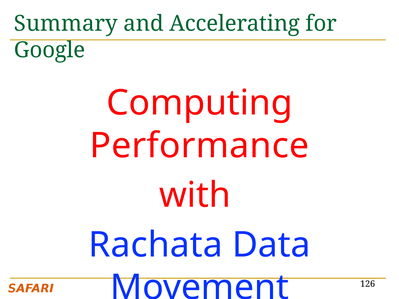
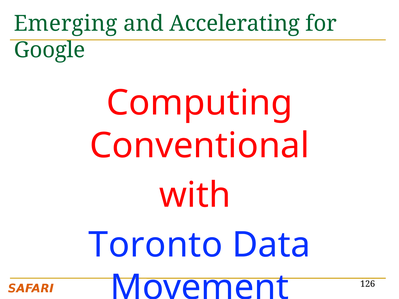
Summary: Summary -> Emerging
Performance: Performance -> Conventional
Rachata: Rachata -> Toronto
